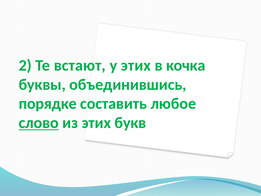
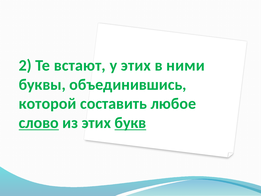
кочка: кочка -> ними
порядке: порядке -> которой
букв underline: none -> present
